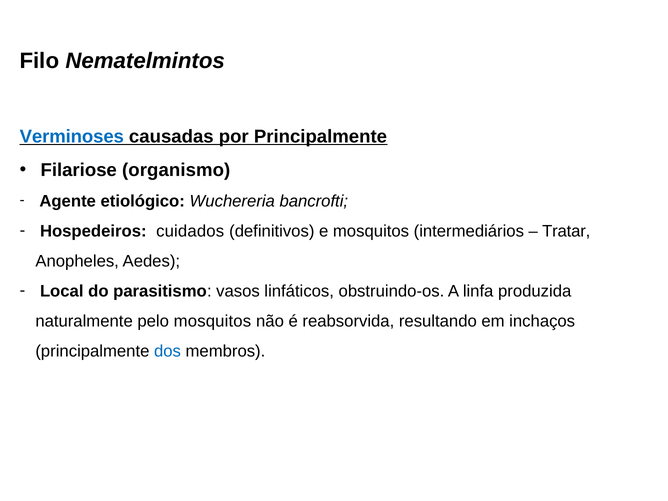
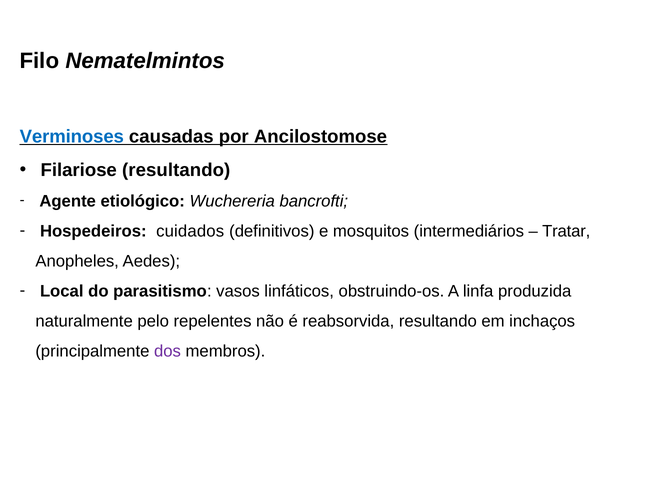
por Principalmente: Principalmente -> Ancilostomose
Filariose organismo: organismo -> resultando
pelo mosquitos: mosquitos -> repelentes
dos colour: blue -> purple
